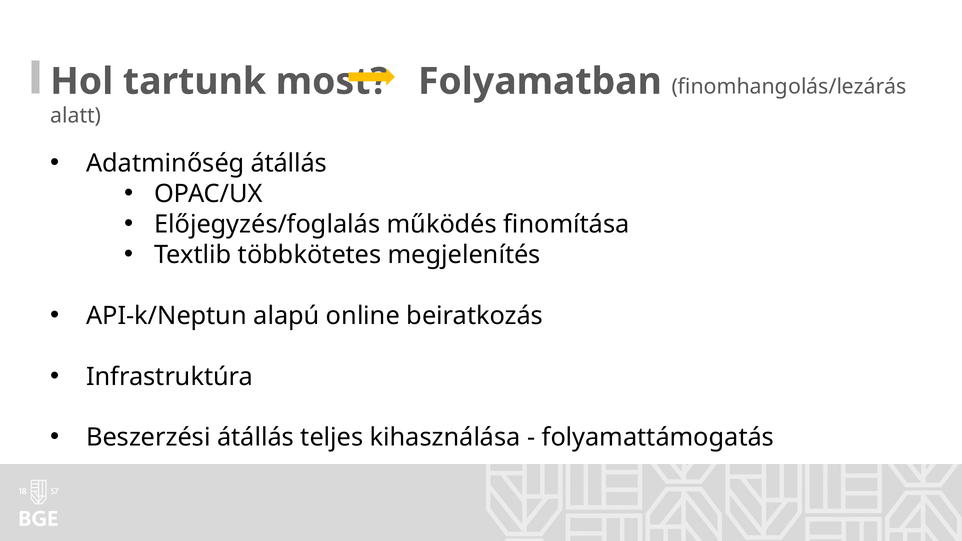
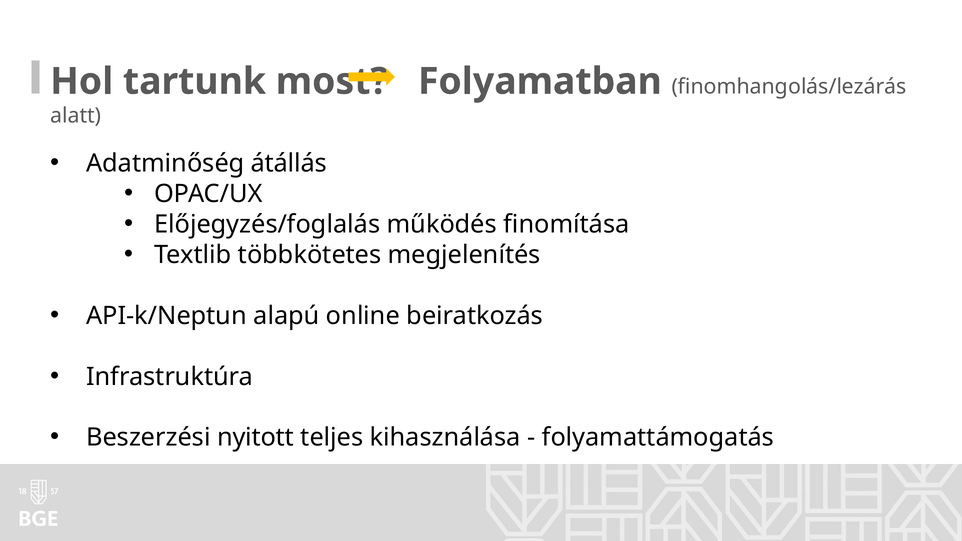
Beszerzési átállás: átállás -> nyitott
